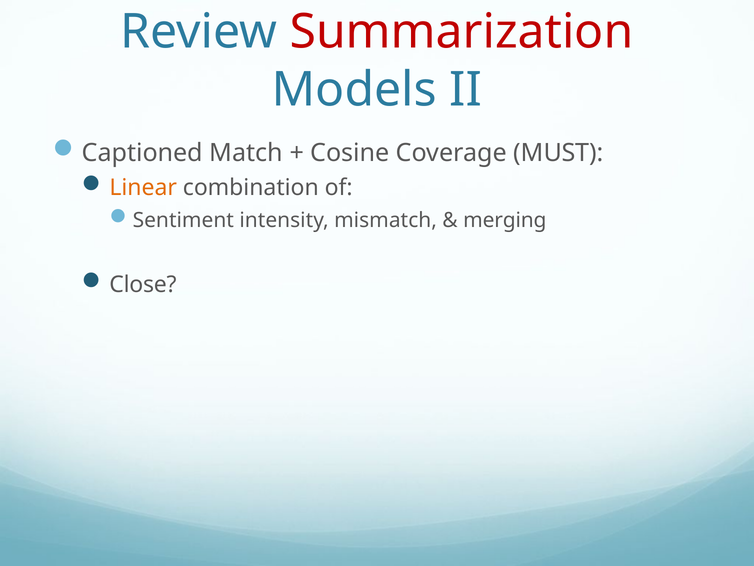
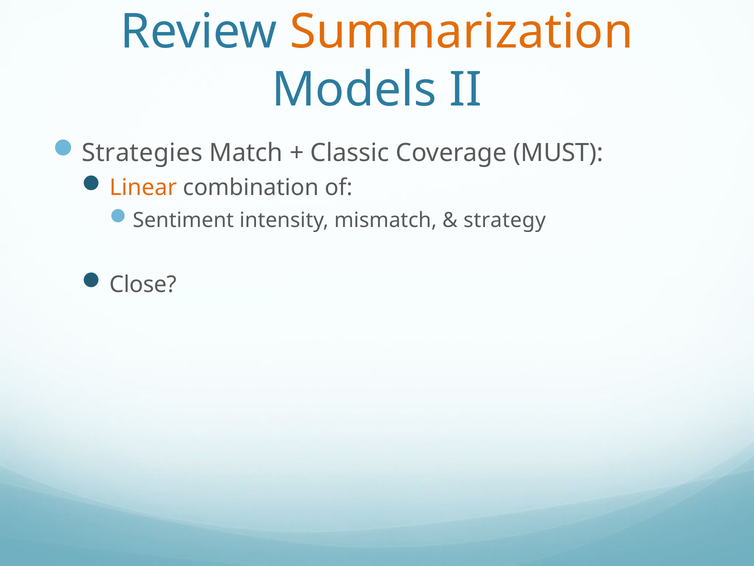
Summarization colour: red -> orange
Captioned: Captioned -> Strategies
Cosine: Cosine -> Classic
merging: merging -> strategy
